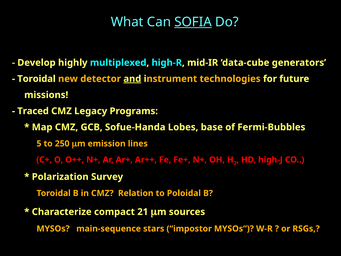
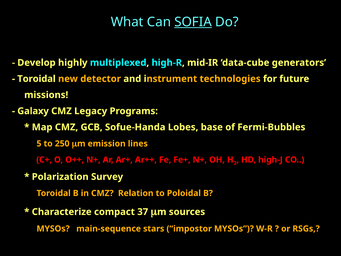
and underline: present -> none
Traced: Traced -> Galaxy
21: 21 -> 37
